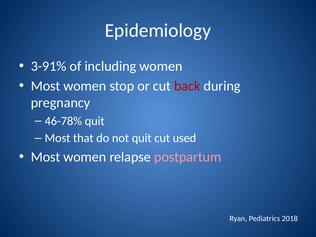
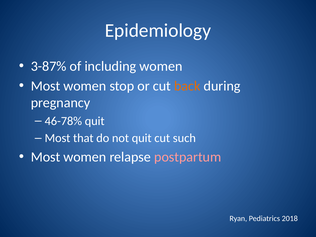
3-91%: 3-91% -> 3-87%
back colour: red -> orange
used: used -> such
